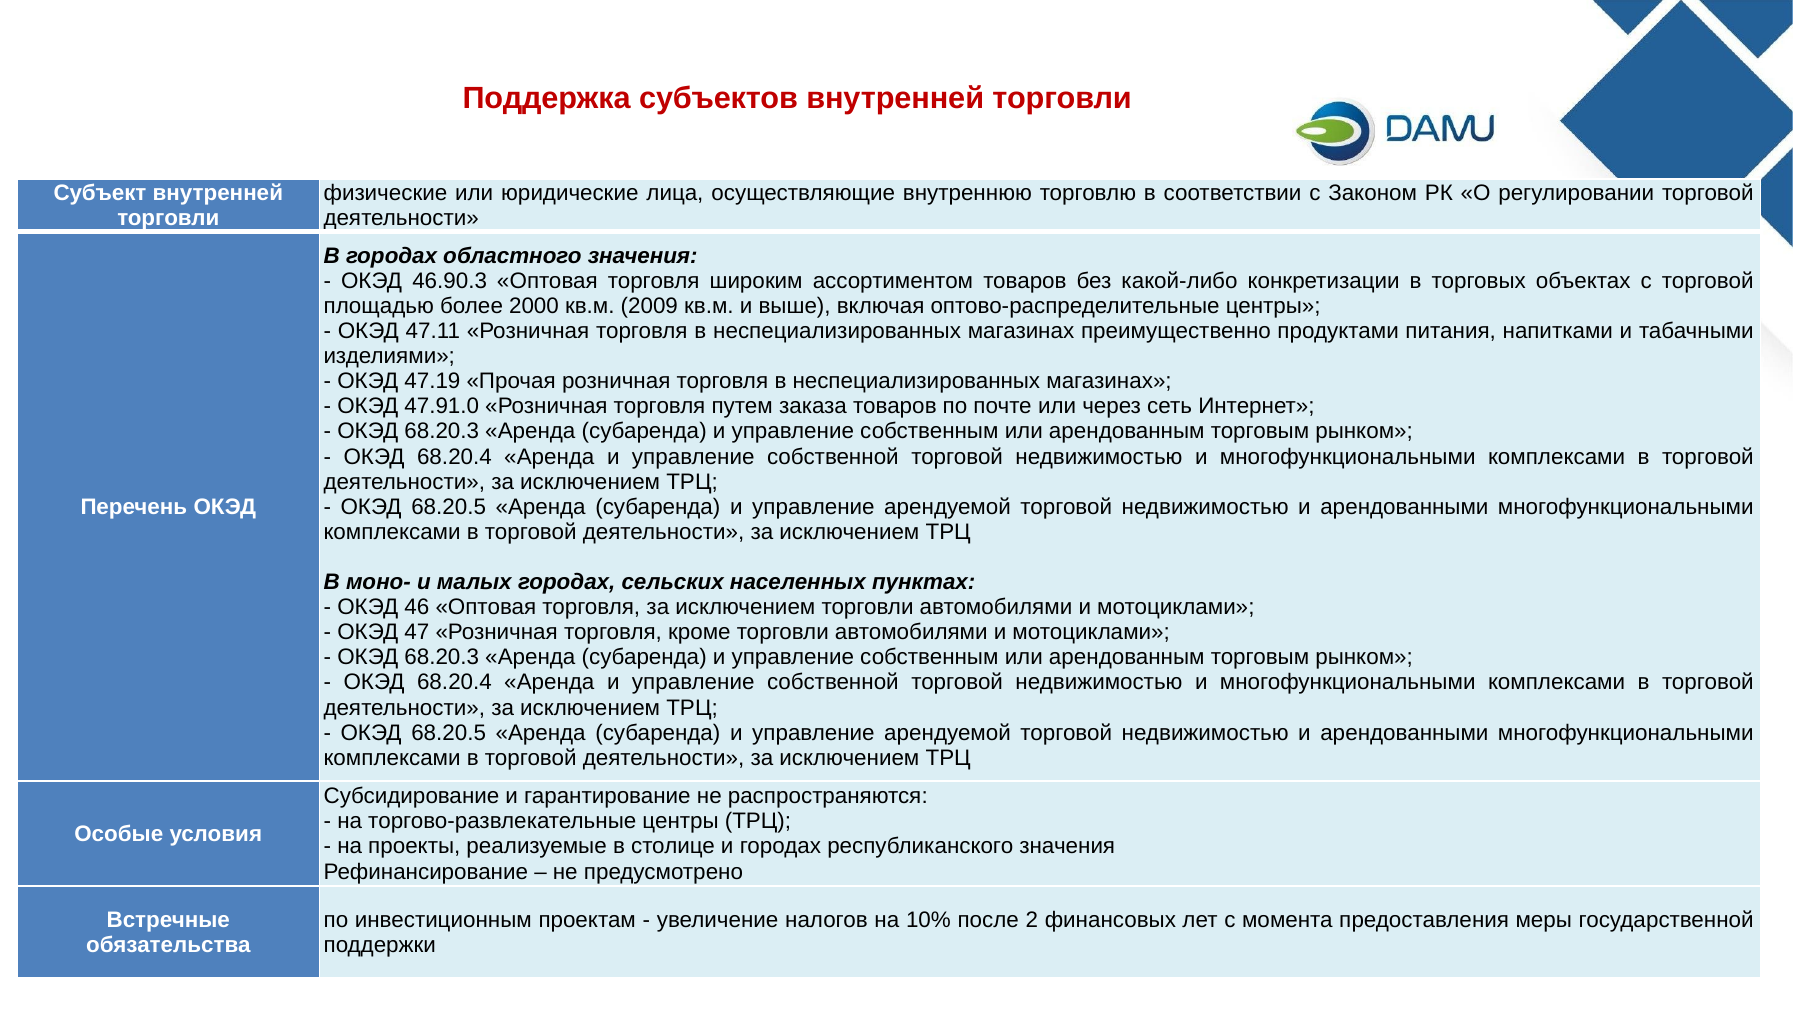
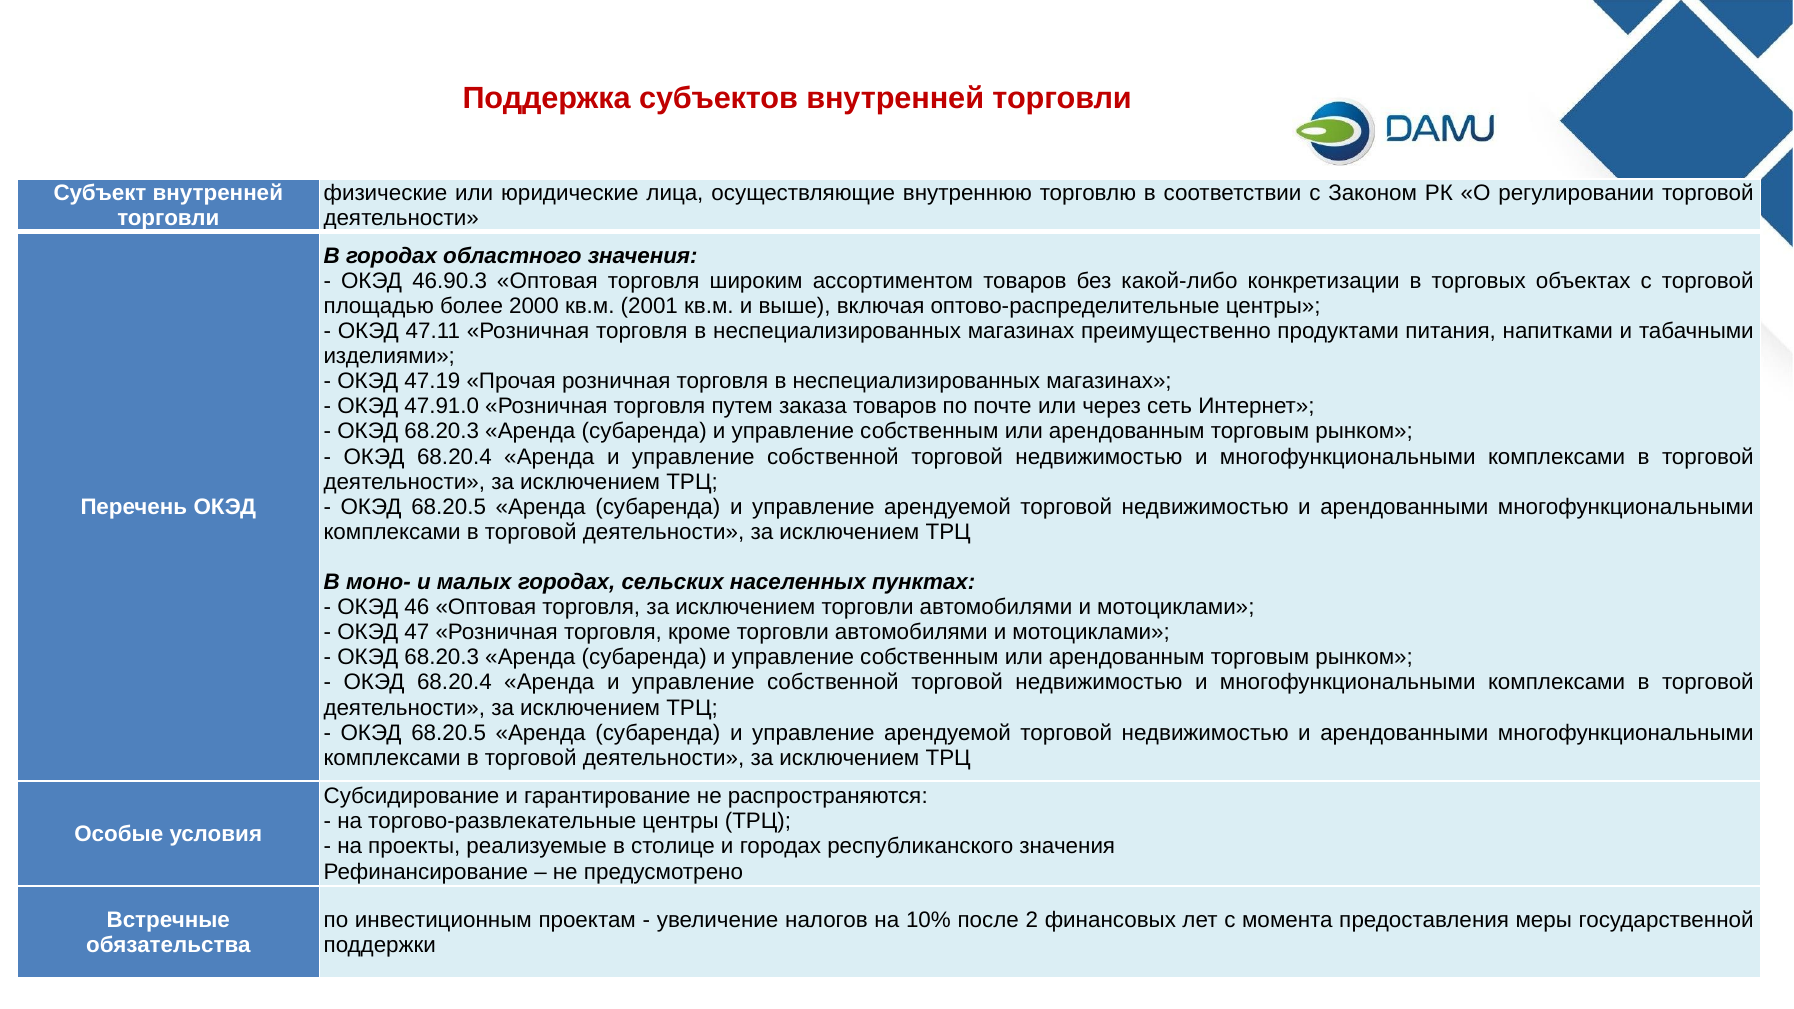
2009: 2009 -> 2001
